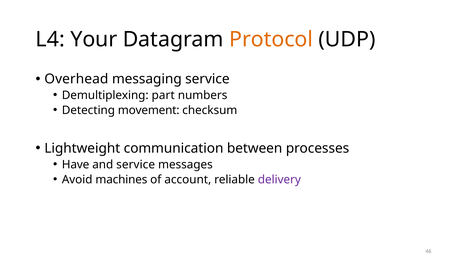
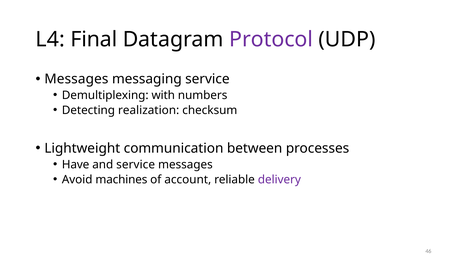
Your: Your -> Final
Protocol colour: orange -> purple
Overhead at (76, 79): Overhead -> Messages
part: part -> with
movement: movement -> realization
